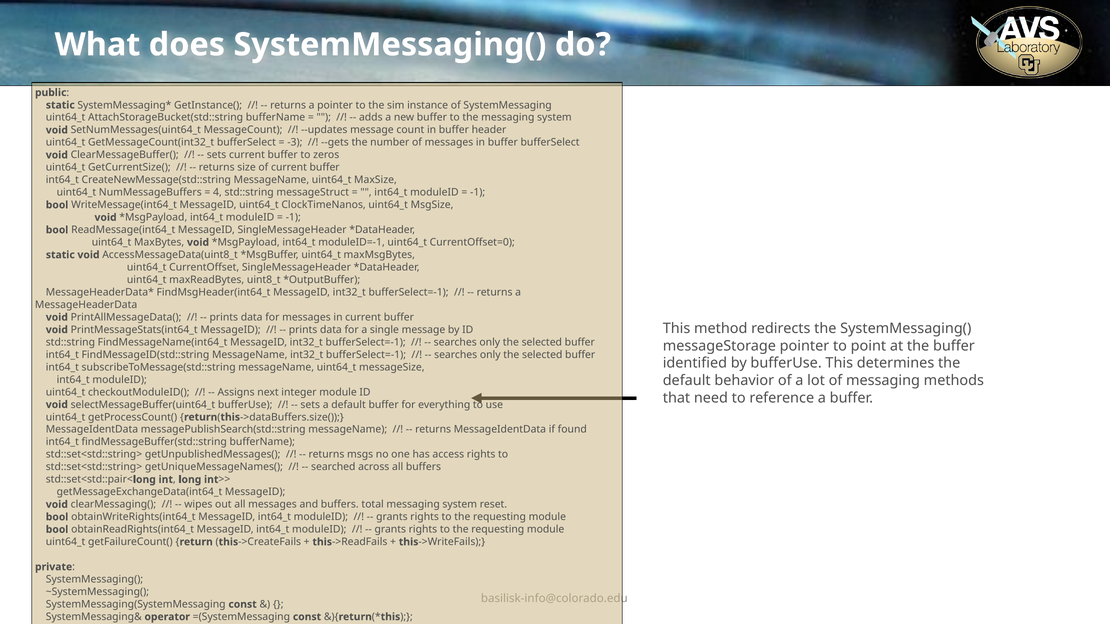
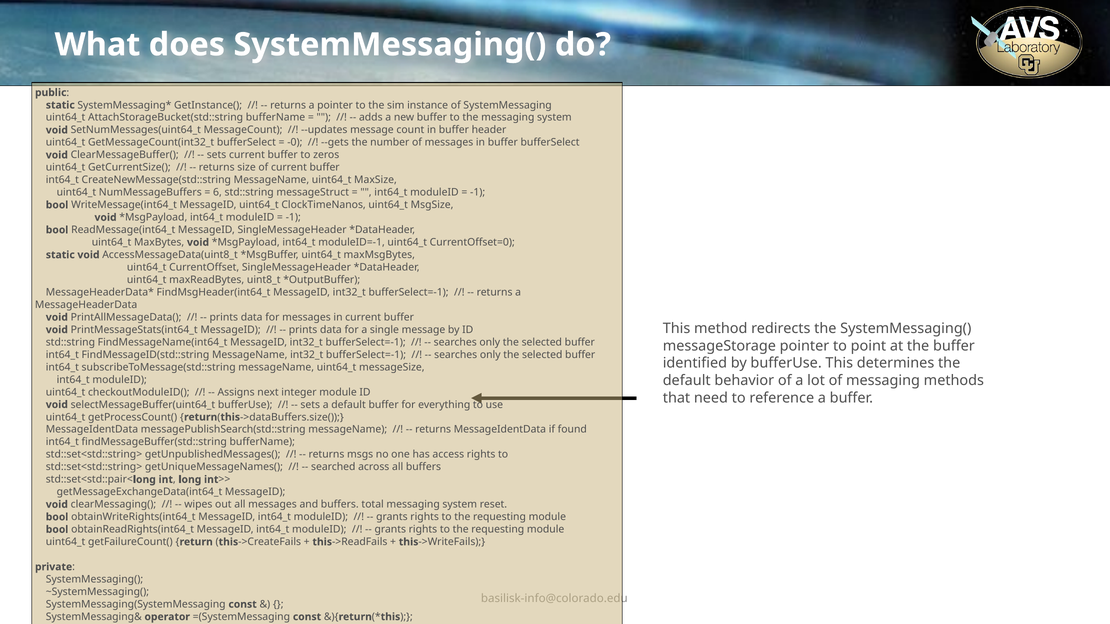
-3: -3 -> -0
4: 4 -> 6
